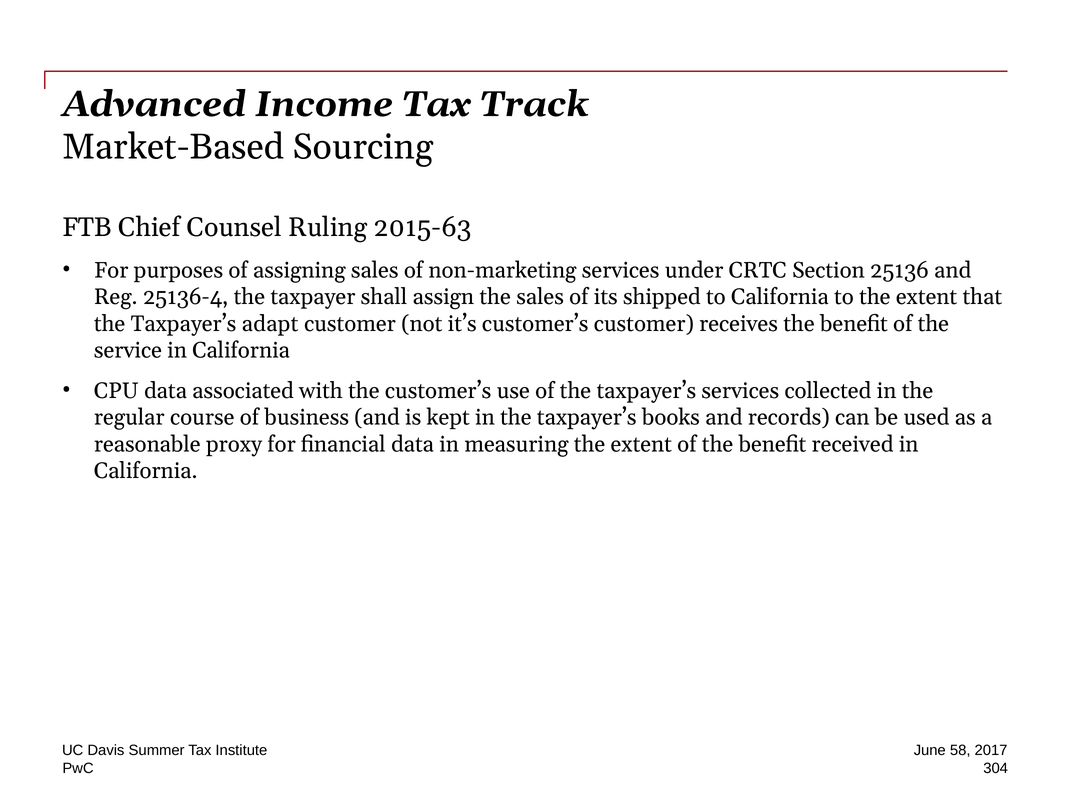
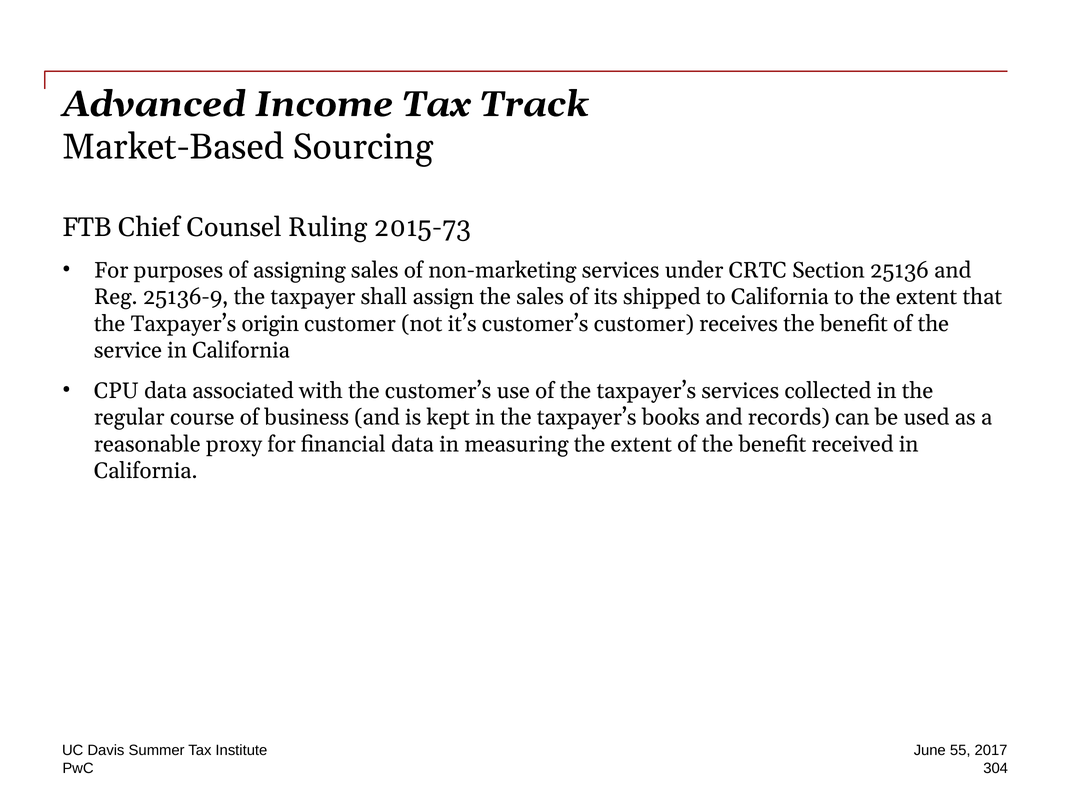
2015-63: 2015-63 -> 2015-73
25136-4: 25136-4 -> 25136-9
adapt: adapt -> origin
58: 58 -> 55
